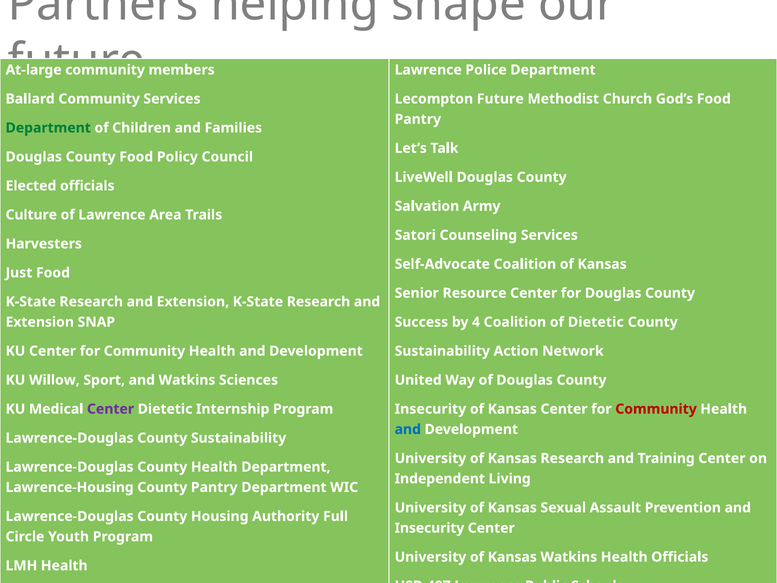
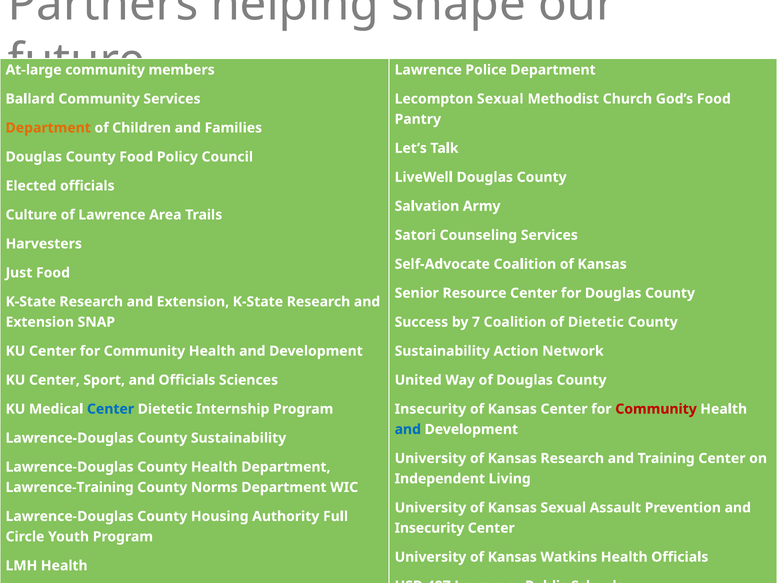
Lecompton Future: Future -> Sexual
Department at (48, 128) colour: green -> orange
4: 4 -> 7
Willow at (54, 380): Willow -> Center
and Watkins: Watkins -> Officials
Center at (110, 409) colour: purple -> blue
Lawrence-Housing: Lawrence-Housing -> Lawrence-Training
County Pantry: Pantry -> Norms
